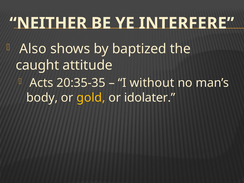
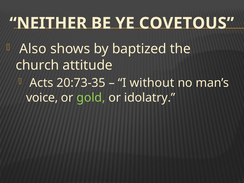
INTERFERE: INTERFERE -> COVETOUS
caught: caught -> church
20:35-35: 20:35-35 -> 20:73-35
body: body -> voice
gold colour: yellow -> light green
idolater: idolater -> idolatry
